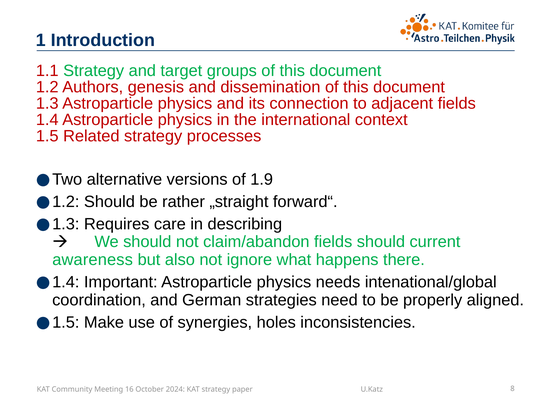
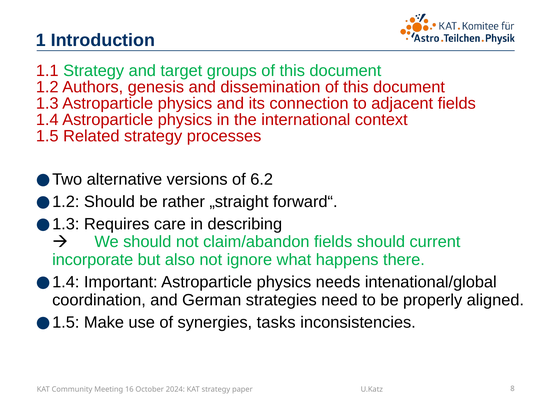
1.9: 1.9 -> 6.2
awareness: awareness -> incorporate
holes: holes -> tasks
